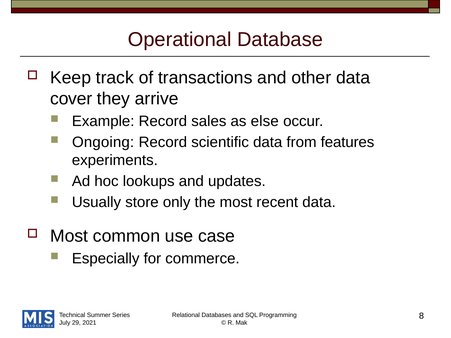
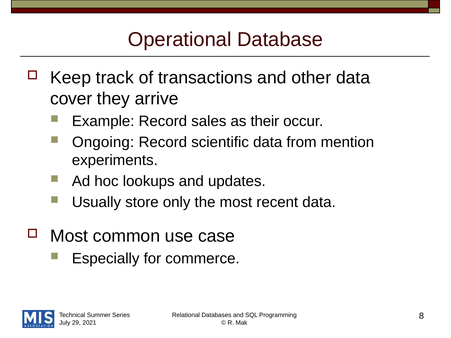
else: else -> their
features: features -> mention
